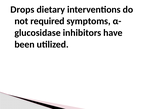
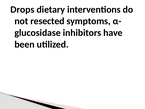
required: required -> resected
